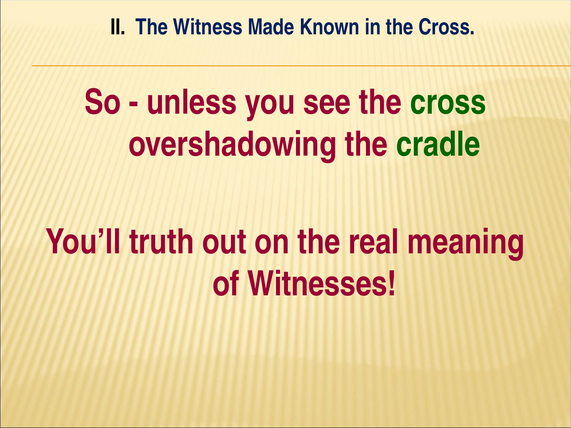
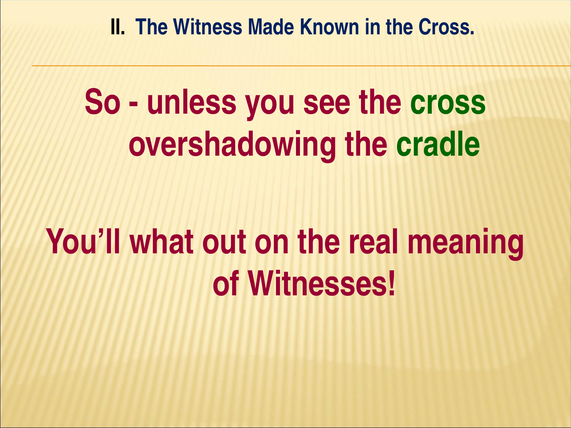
truth: truth -> what
